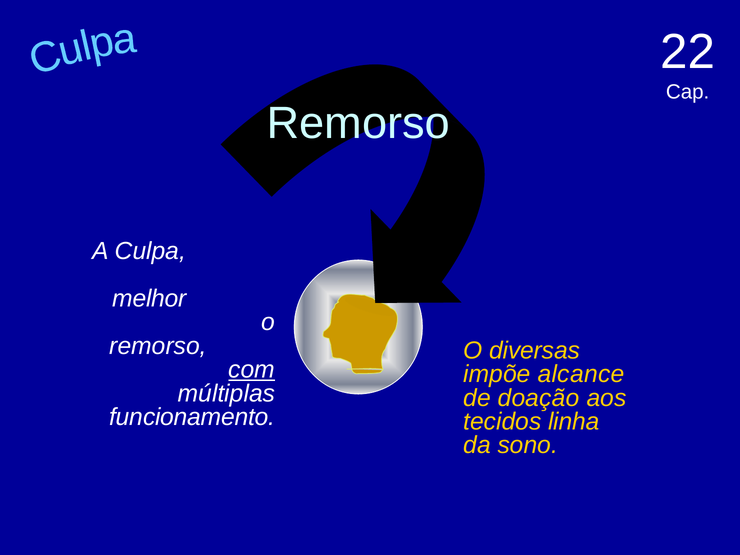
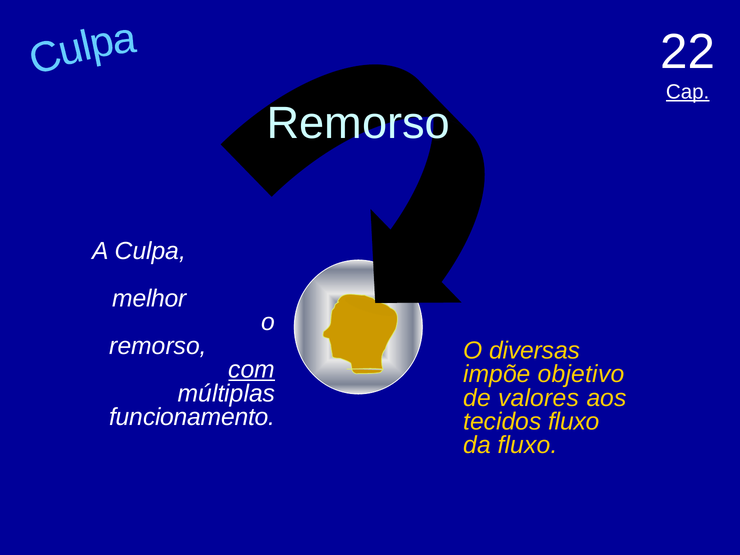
Cap underline: none -> present
alcance: alcance -> objetivo
doação: doação -> valores
tecidos linha: linha -> fluxo
da sono: sono -> fluxo
